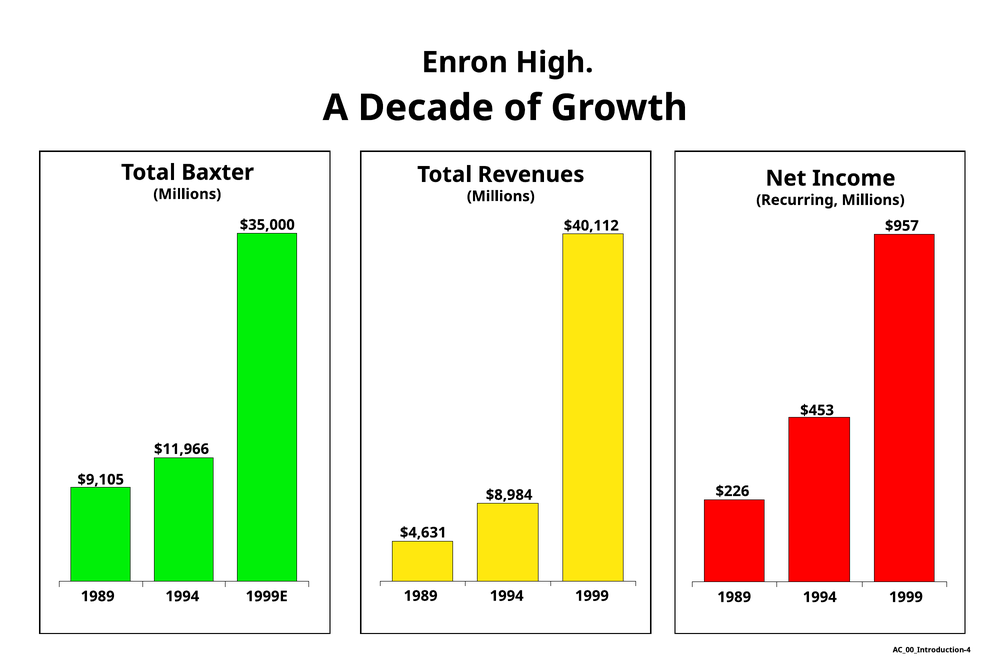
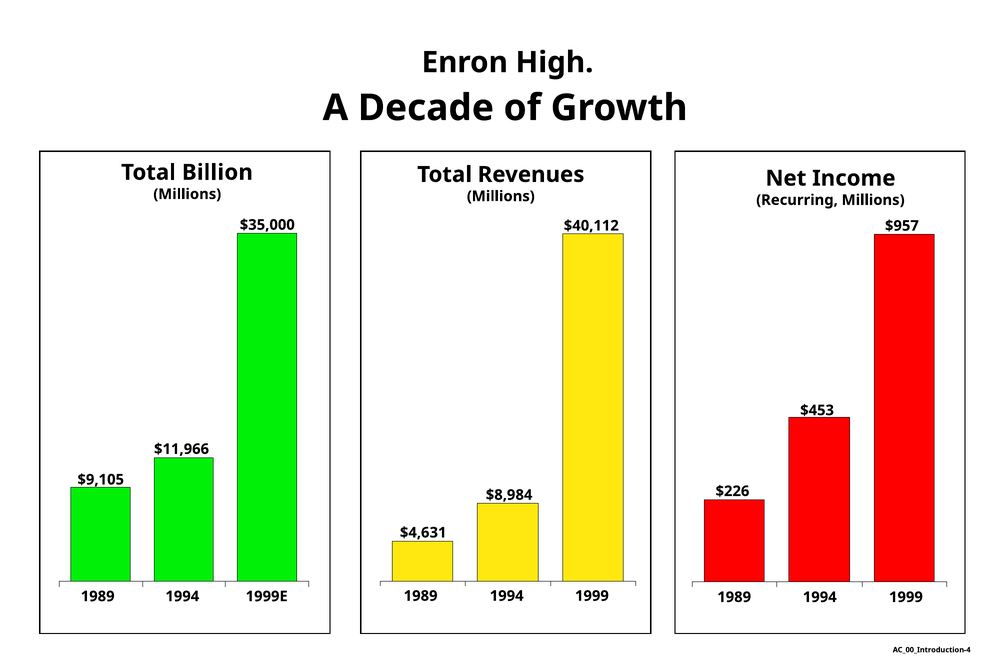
Baxter: Baxter -> Billion
